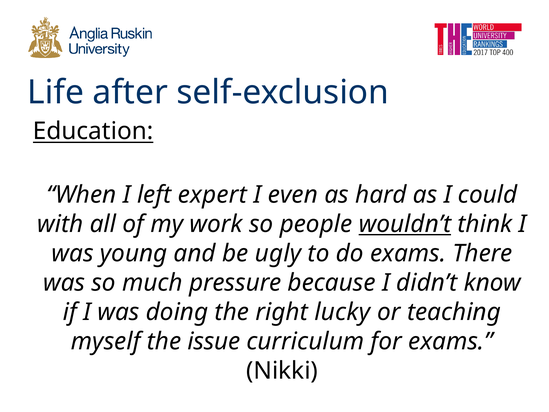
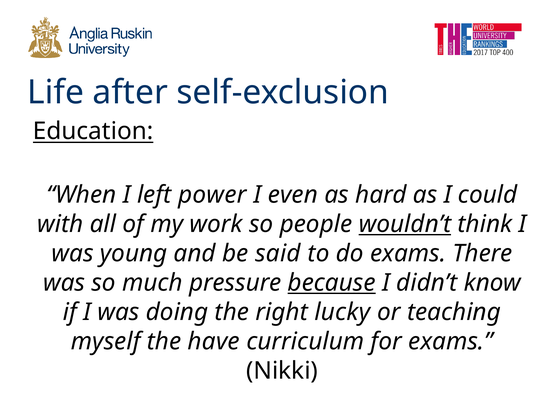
expert: expert -> power
ugly: ugly -> said
because underline: none -> present
issue: issue -> have
